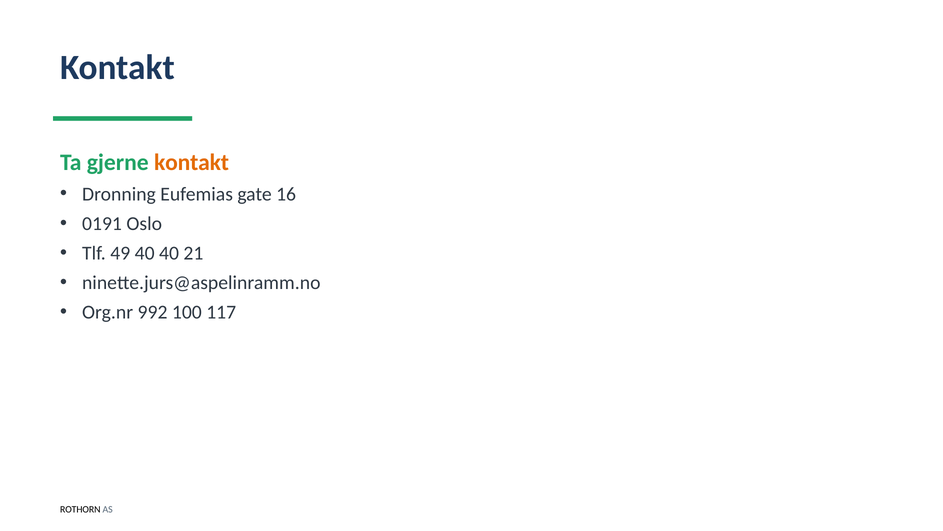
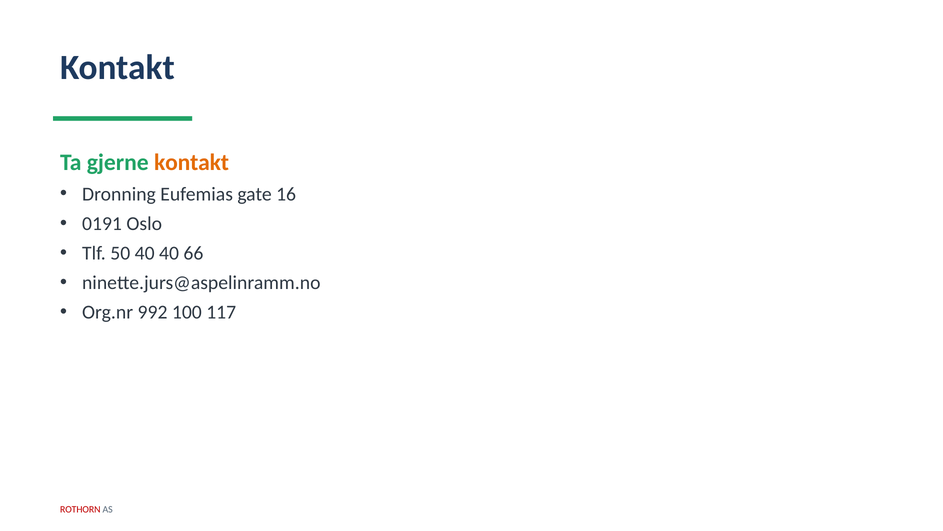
49: 49 -> 50
21: 21 -> 66
ROTHORN colour: black -> red
